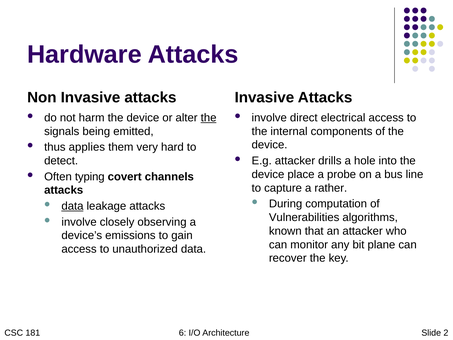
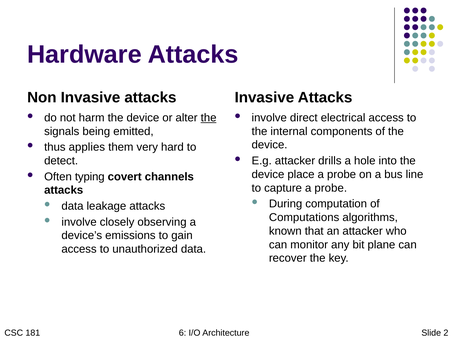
capture a rather: rather -> probe
data at (72, 206) underline: present -> none
Vulnerabilities: Vulnerabilities -> Computations
